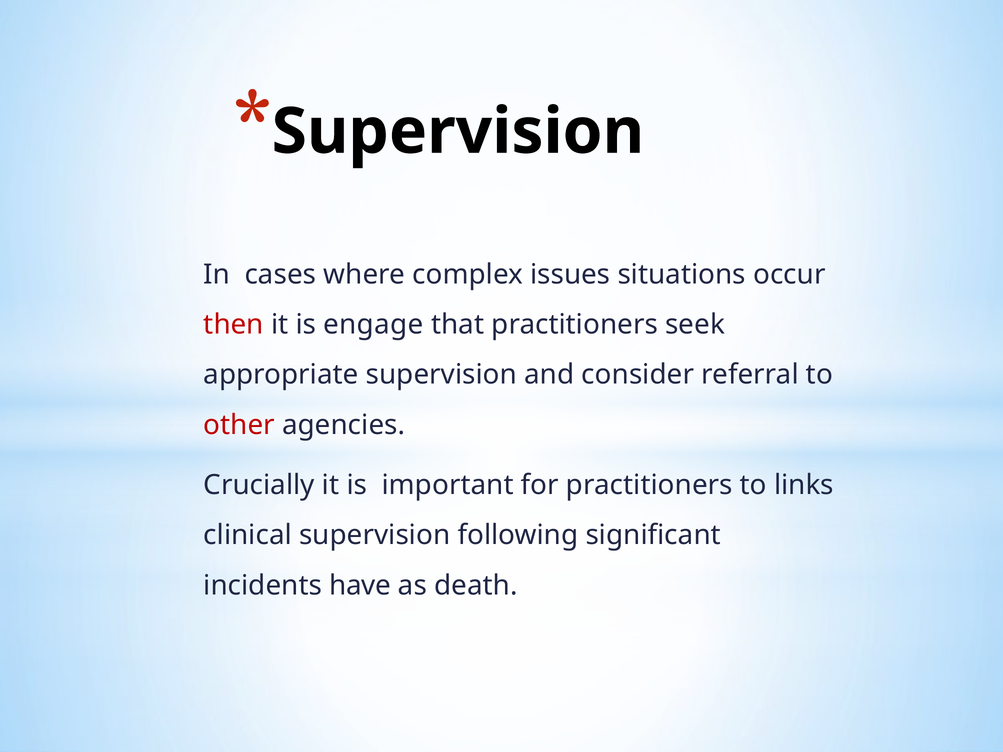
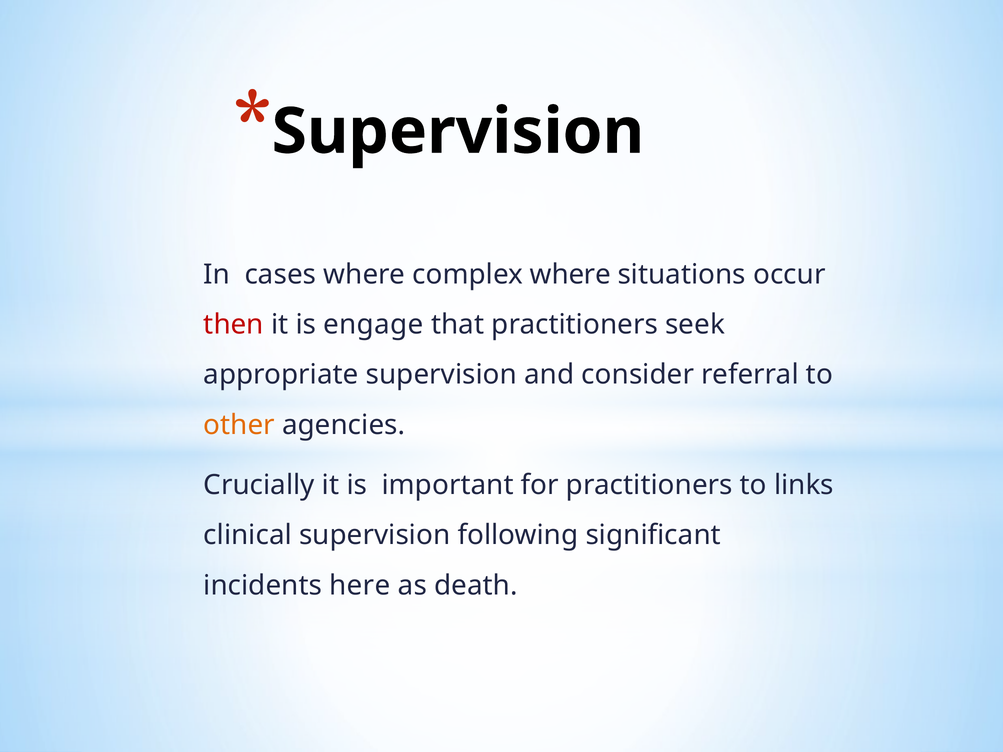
complex issues: issues -> where
other colour: red -> orange
have: have -> here
